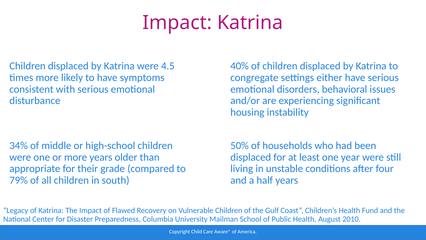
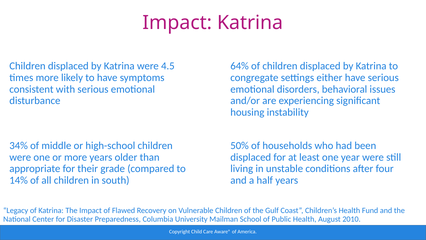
40%: 40% -> 64%
79%: 79% -> 14%
